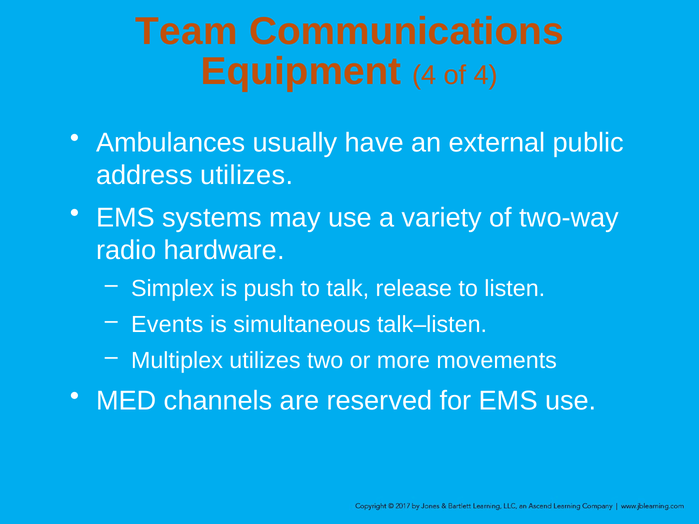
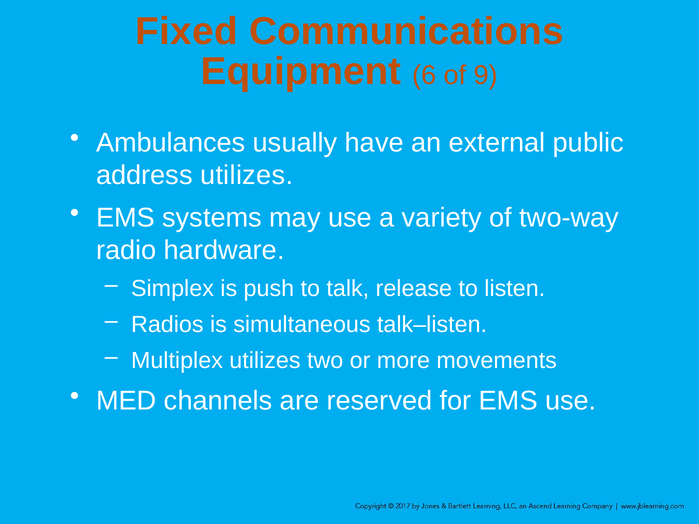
Team: Team -> Fixed
Equipment 4: 4 -> 6
of 4: 4 -> 9
Events: Events -> Radios
